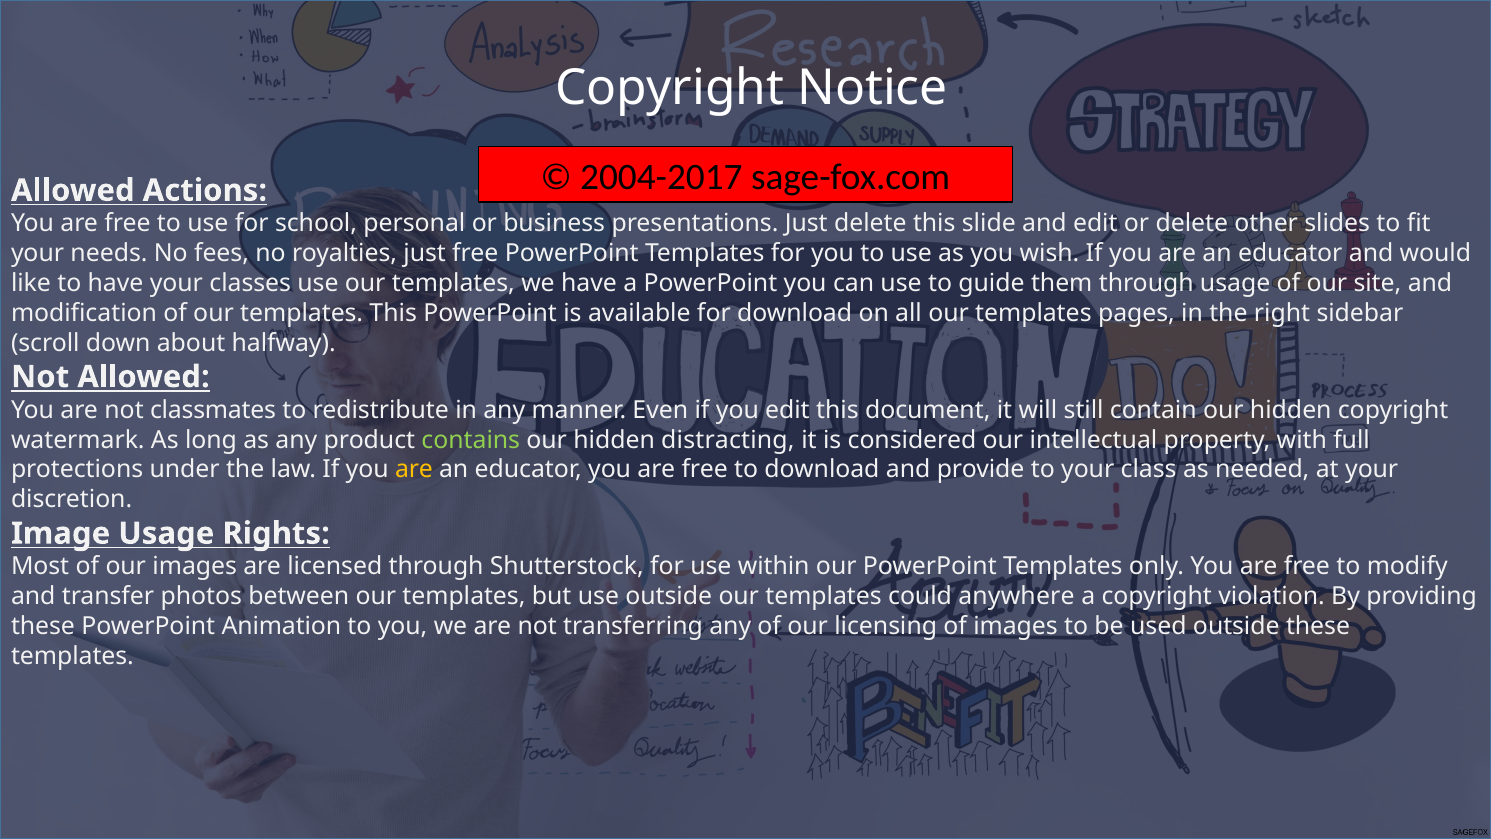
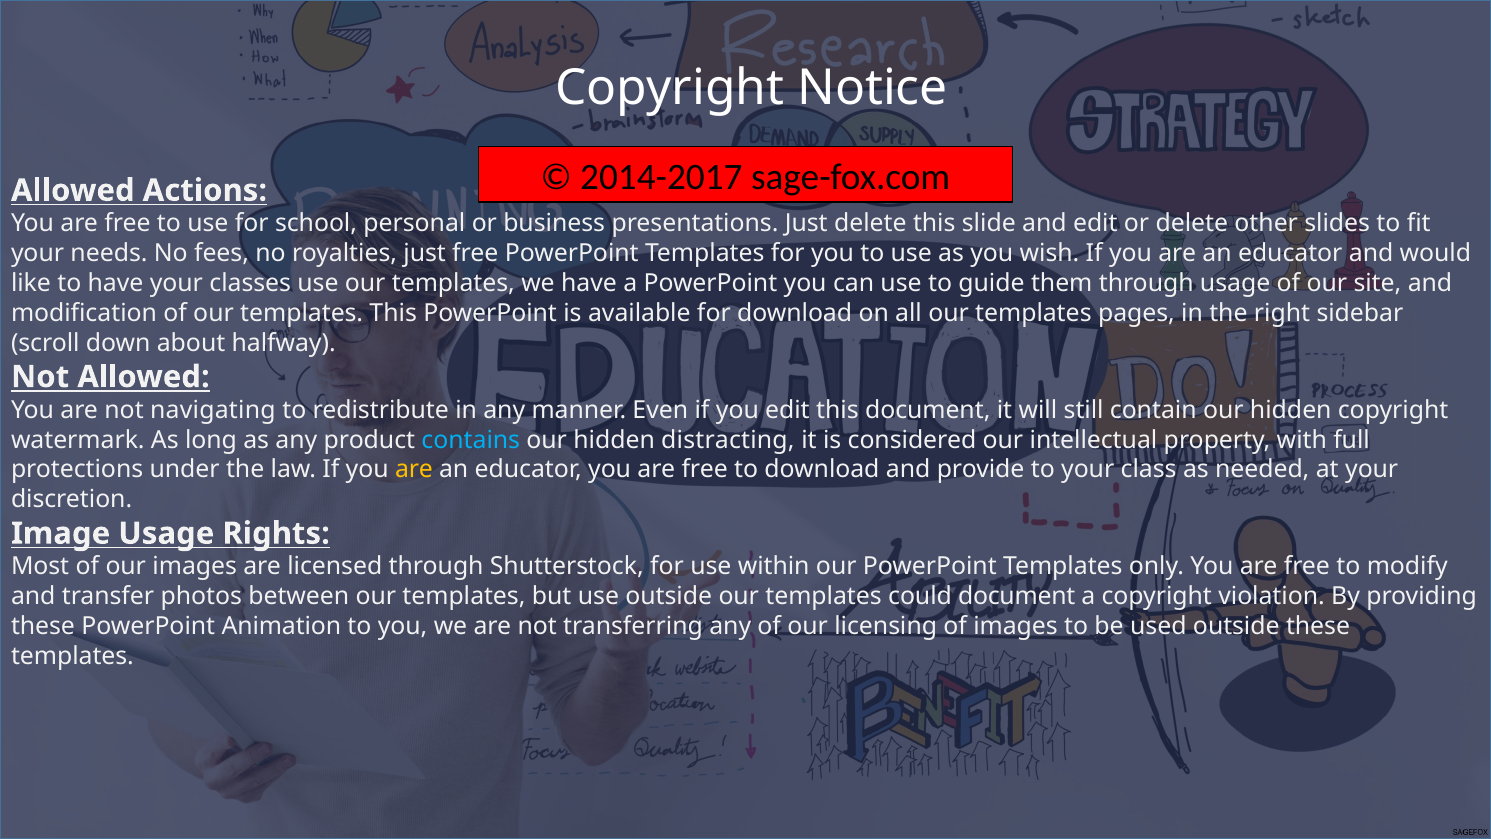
2004-2017: 2004-2017 -> 2014-2017
classmates: classmates -> navigating
contains colour: light green -> light blue
could anywhere: anywhere -> document
